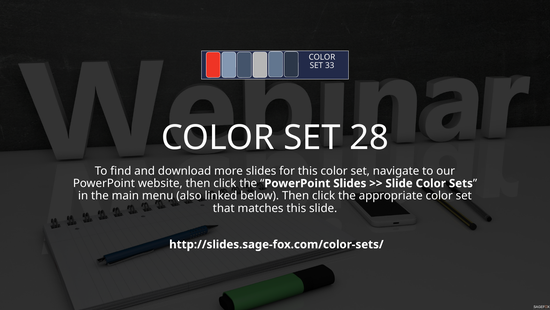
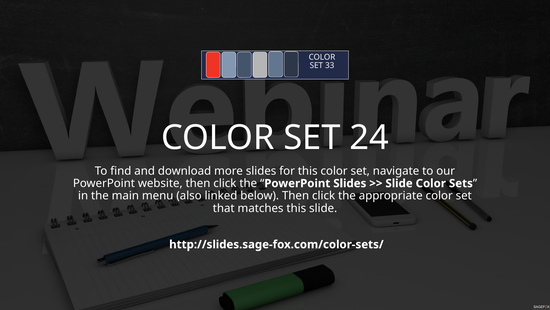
28: 28 -> 24
